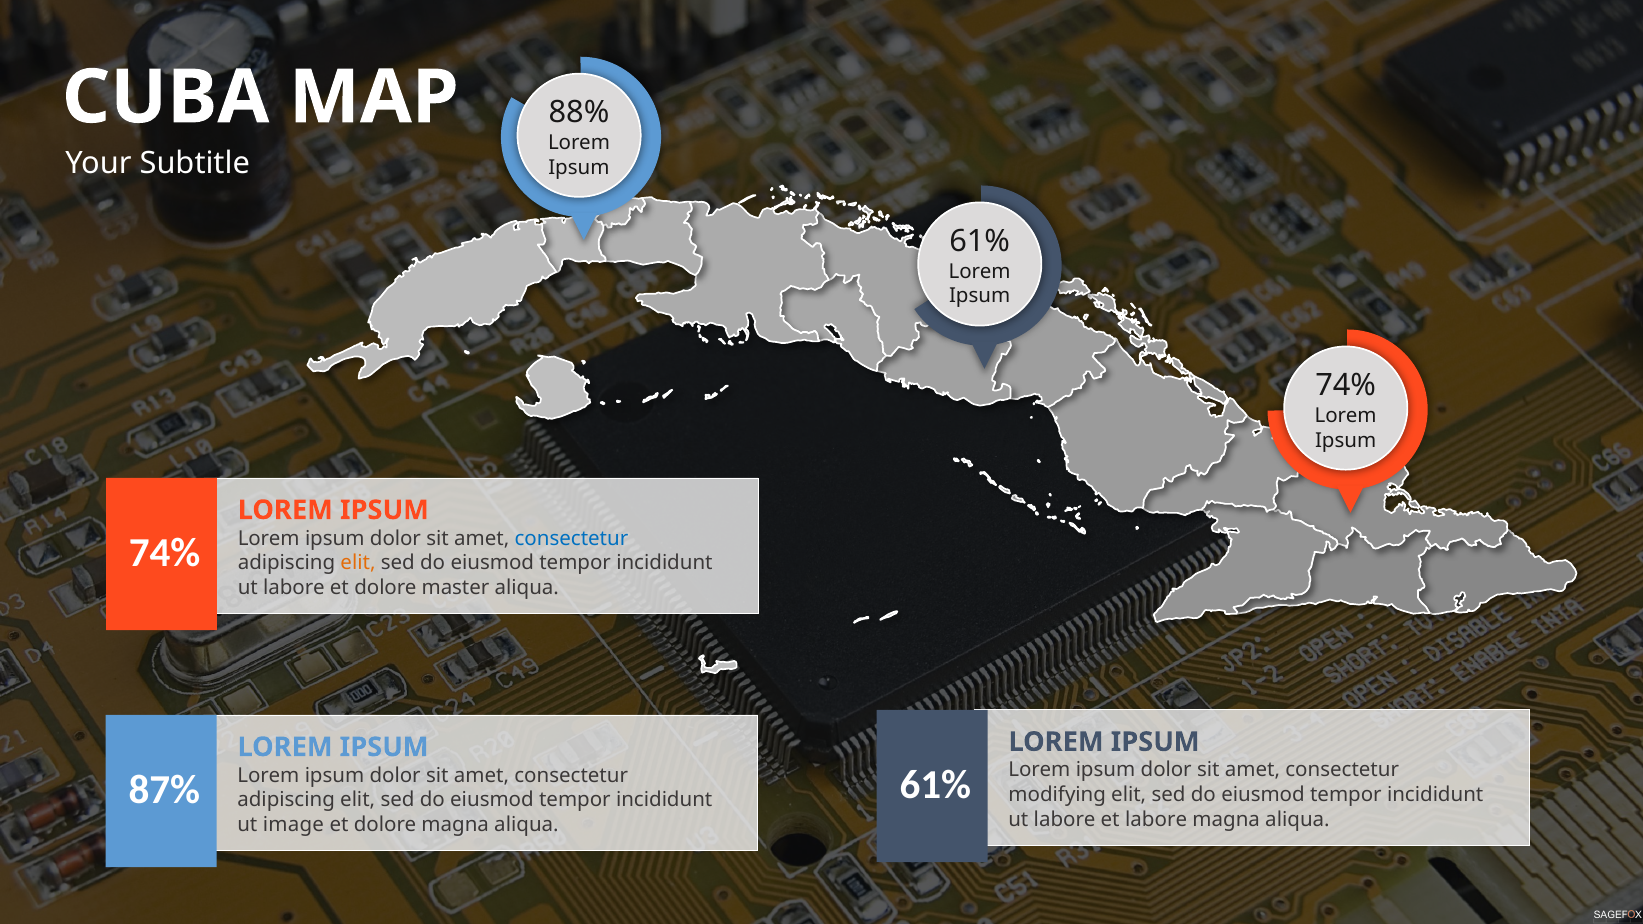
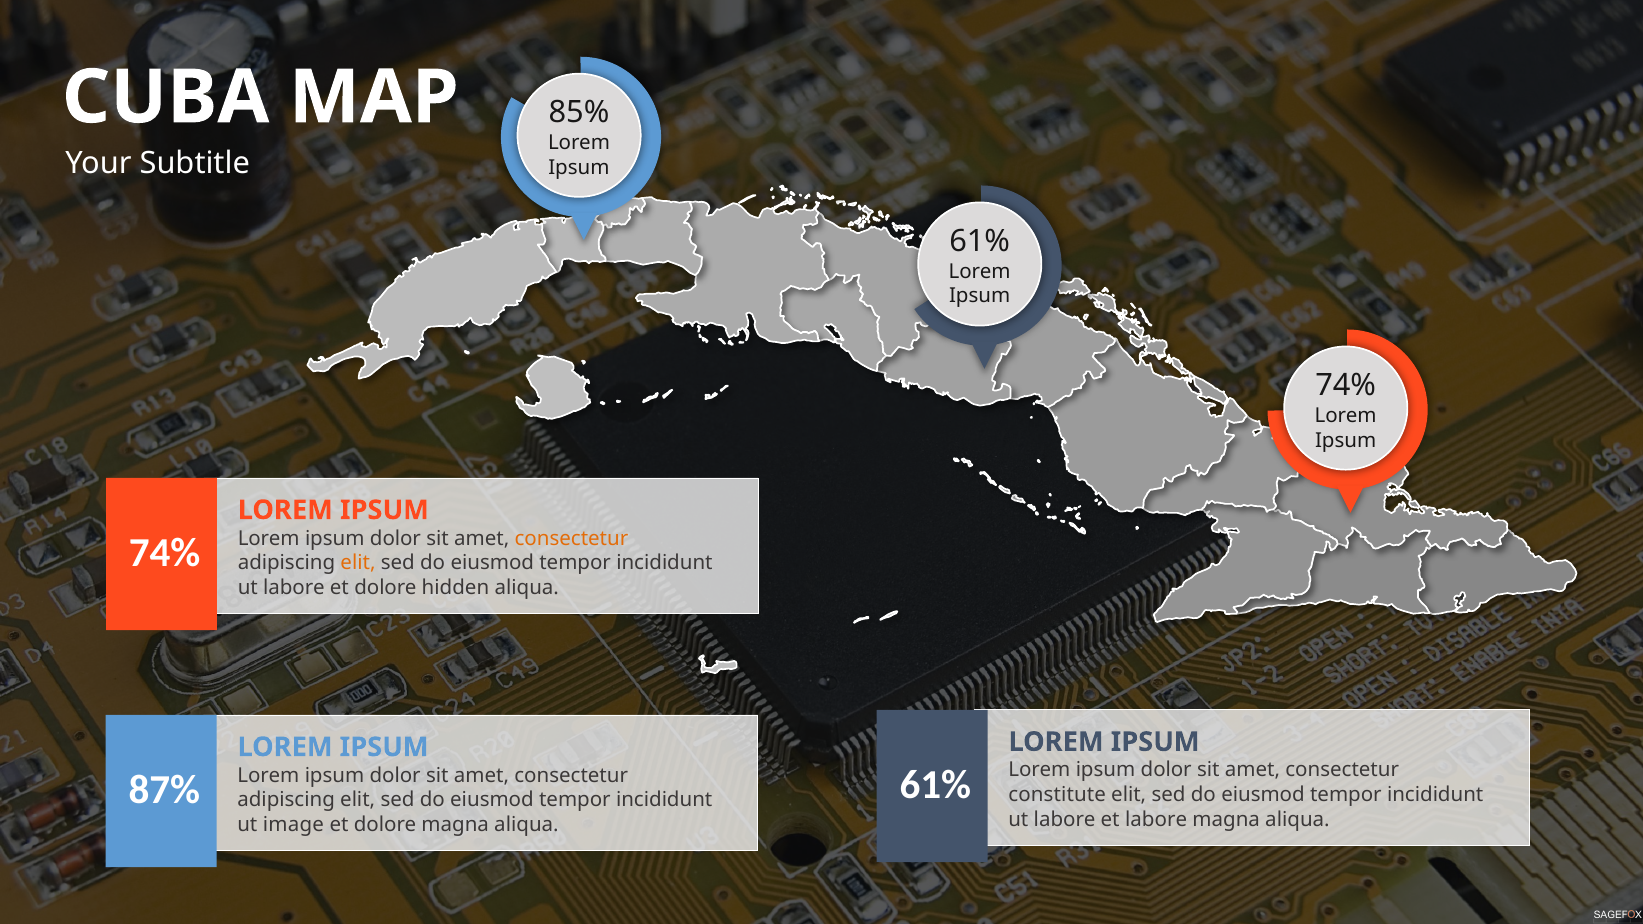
88%: 88% -> 85%
consectetur at (571, 538) colour: blue -> orange
master: master -> hidden
modifying: modifying -> constitute
